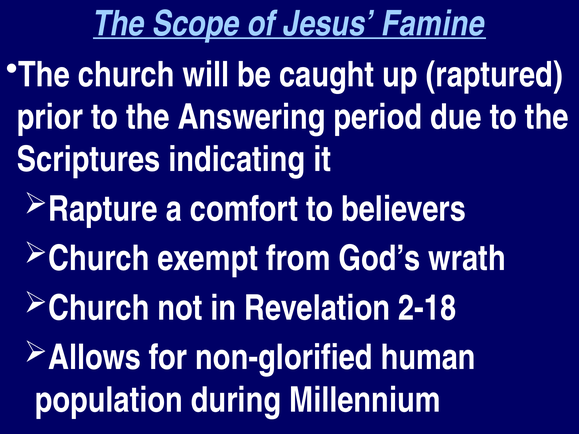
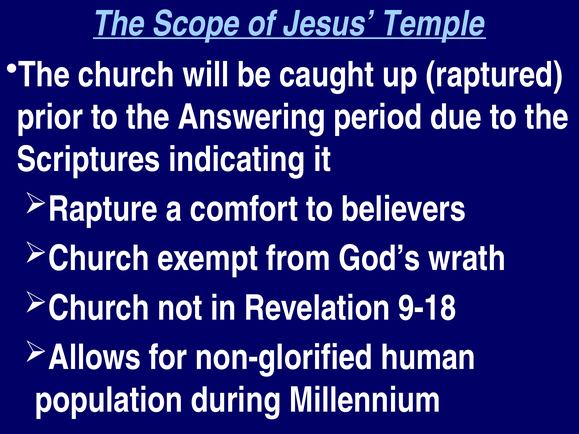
Famine: Famine -> Temple
2-18: 2-18 -> 9-18
